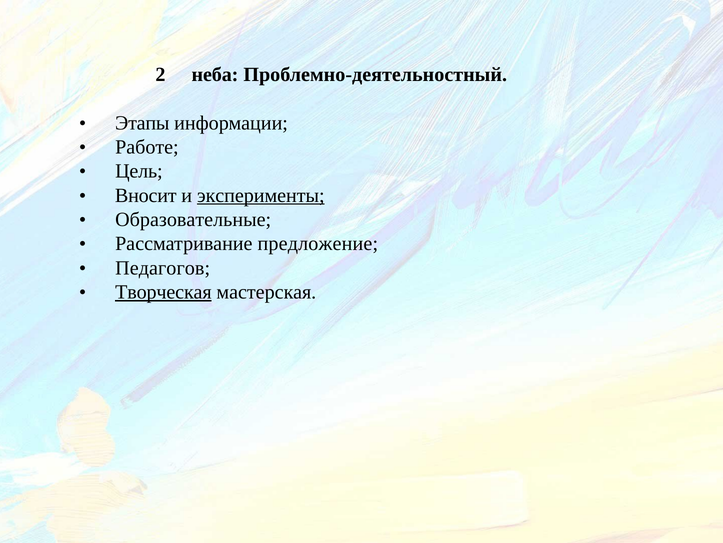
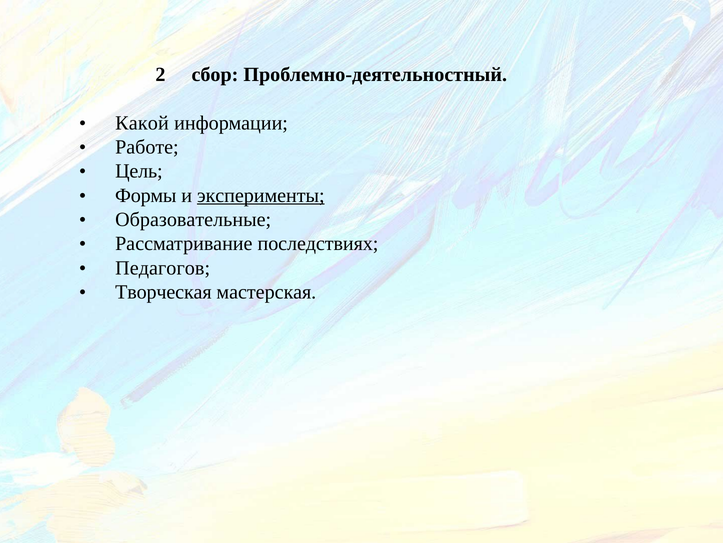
неба: неба -> сбор
Этапы: Этапы -> Какой
Вносит: Вносит -> Формы
предложение: предложение -> последствиях
Творческая underline: present -> none
